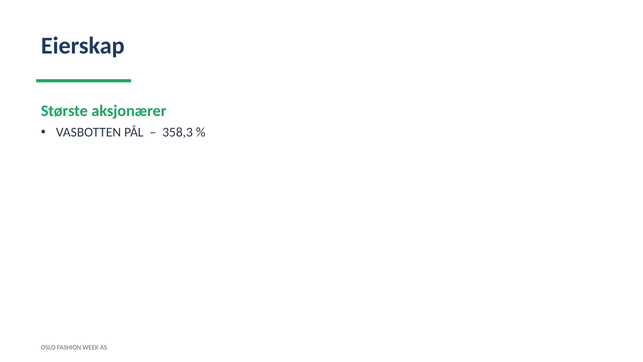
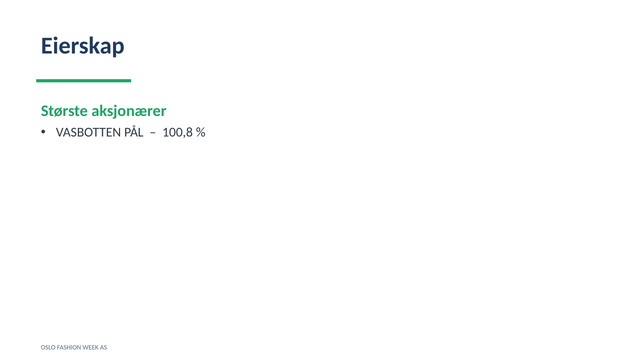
358,3: 358,3 -> 100,8
